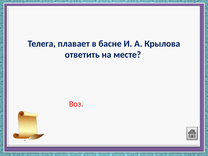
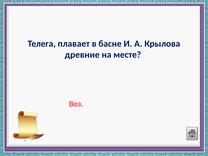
ответить: ответить -> древние
